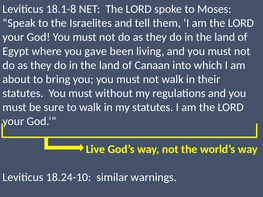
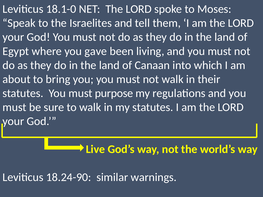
18.1-8: 18.1-8 -> 18.1-0
without: without -> purpose
18.24-10: 18.24-10 -> 18.24-90
